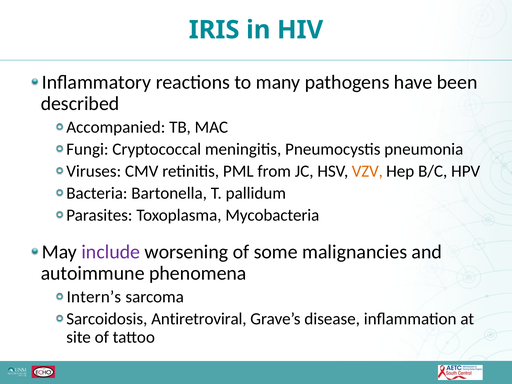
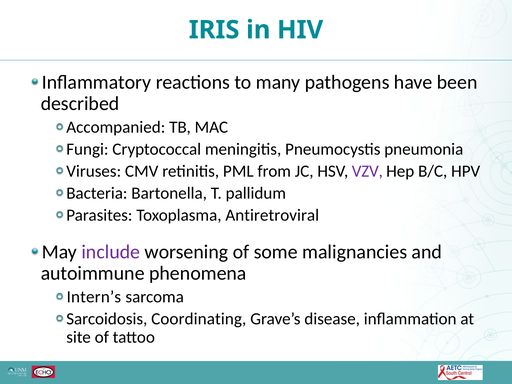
VZV colour: orange -> purple
Mycobacteria: Mycobacteria -> Antiretroviral
Antiretroviral: Antiretroviral -> Coordinating
